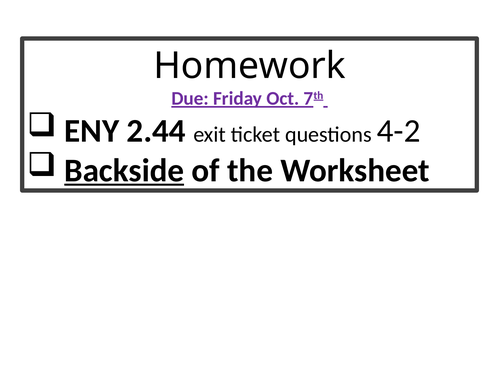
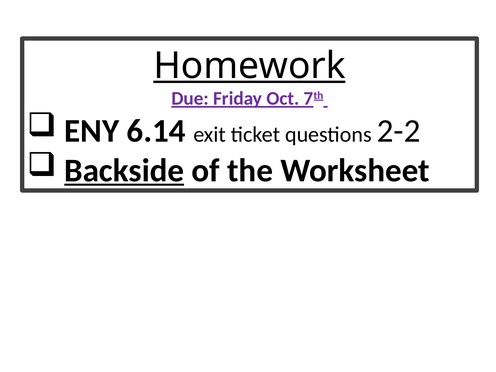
Homework underline: none -> present
2.44: 2.44 -> 6.14
4-2: 4-2 -> 2-2
